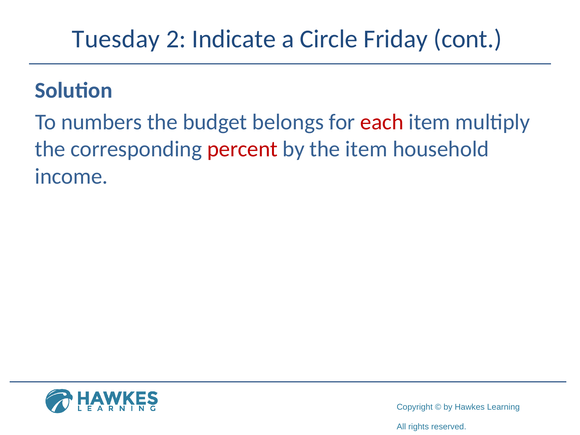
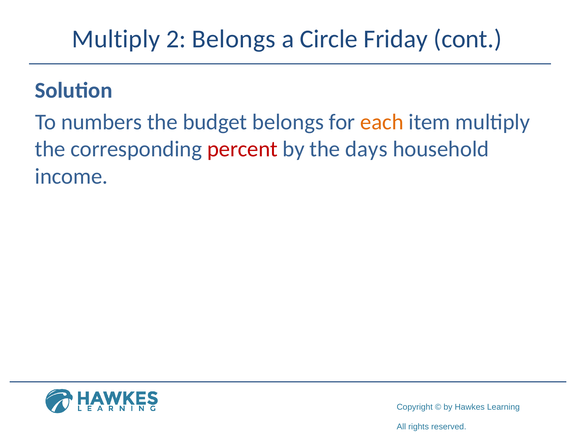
Tuesday at (116, 39): Tuesday -> Multiply
2 Indicate: Indicate -> Belongs
each colour: red -> orange
the item: item -> days
